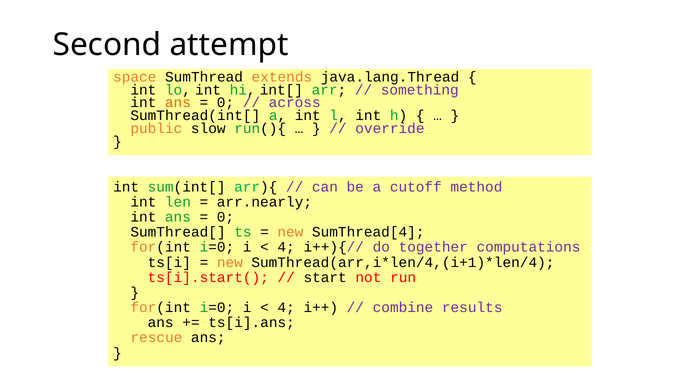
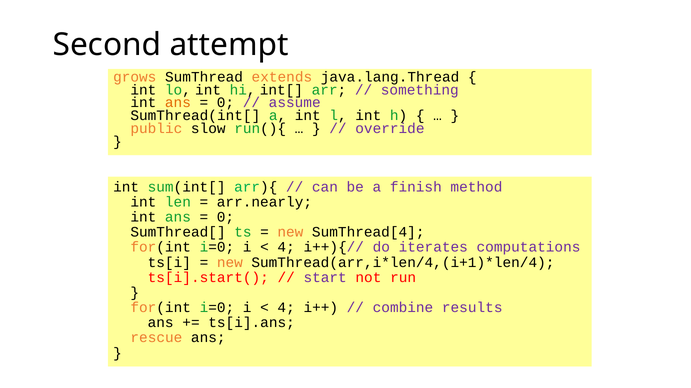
space: space -> grows
across: across -> assume
cutoff: cutoff -> finish
together: together -> iterates
start colour: black -> purple
